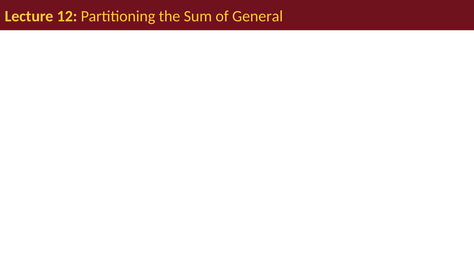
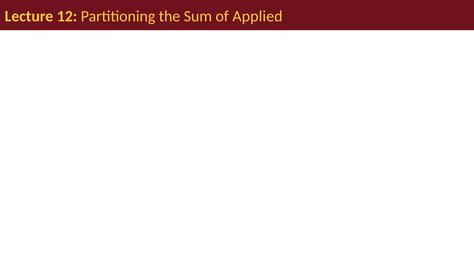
General: General -> Applied
